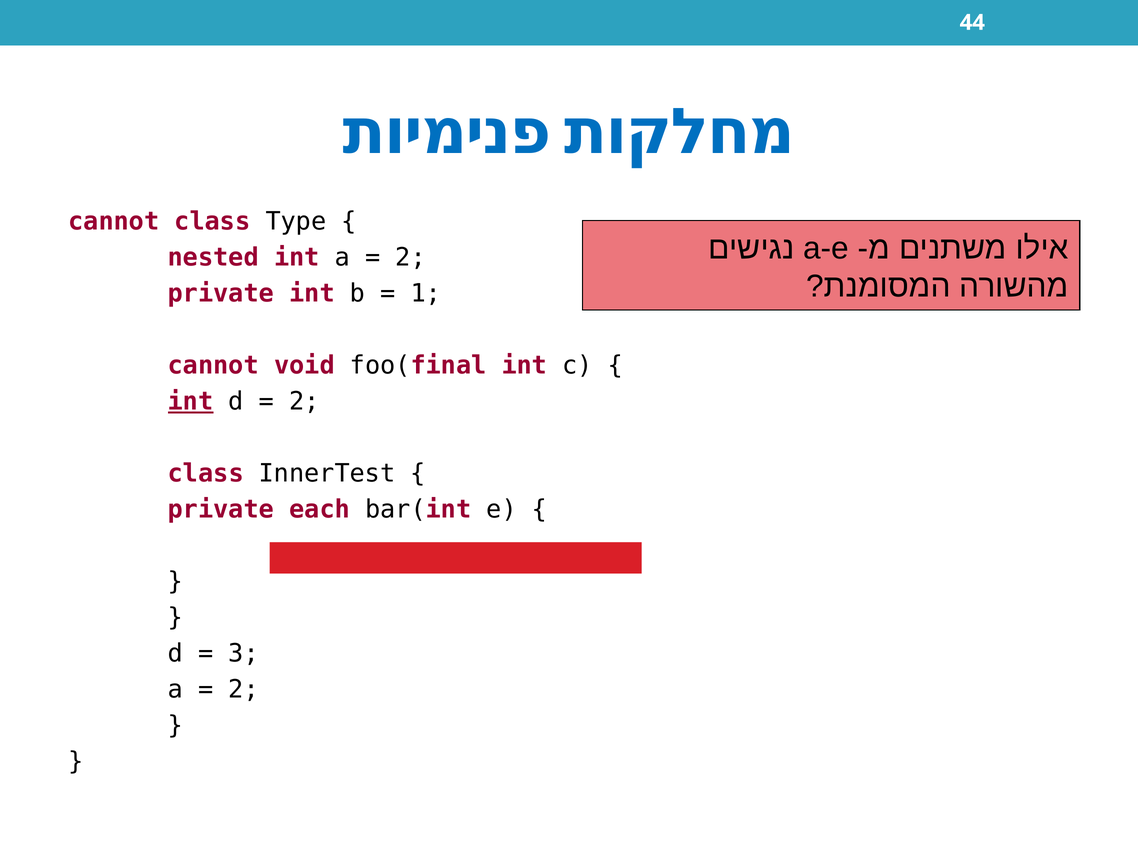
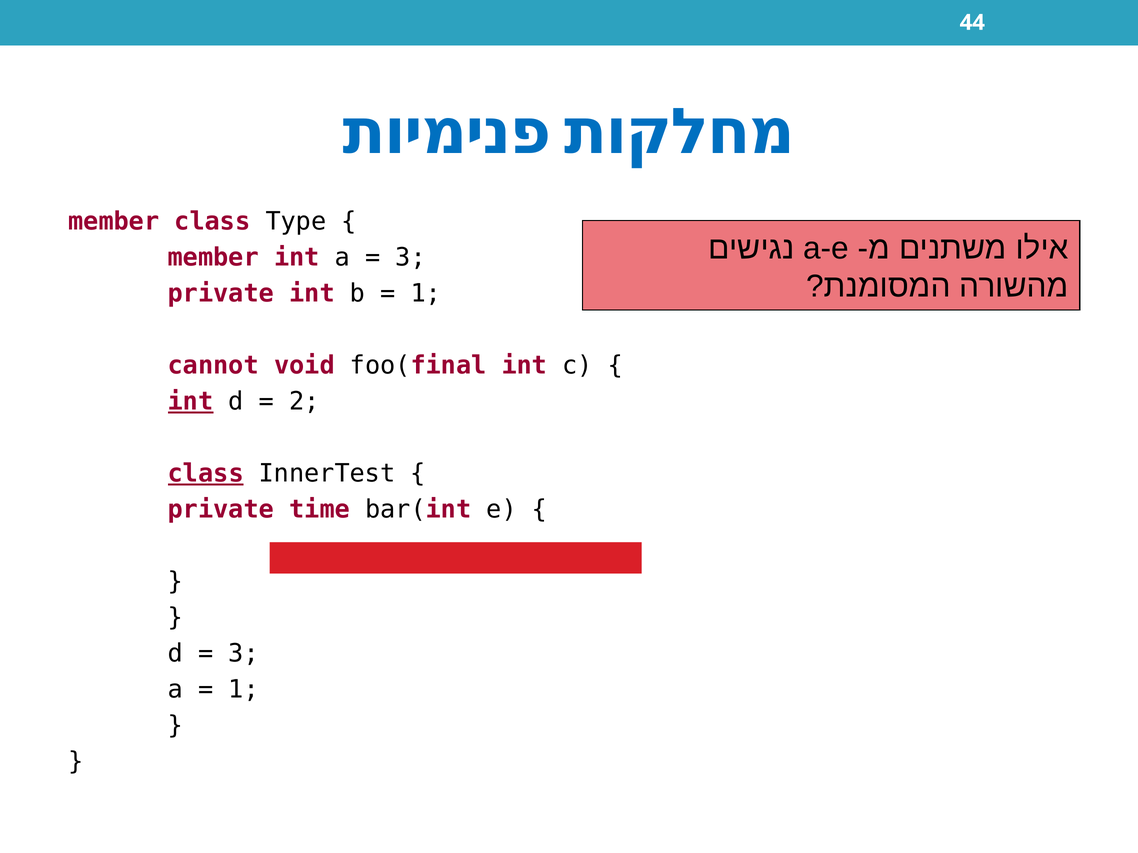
cannot at (114, 222): cannot -> member
nested at (213, 258): nested -> member
2 at (411, 258): 2 -> 3
class at (206, 474) underline: none -> present
each: each -> time
2 at (244, 690): 2 -> 1
